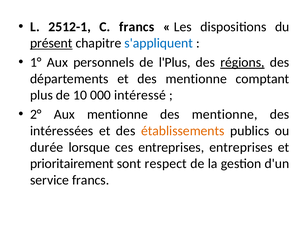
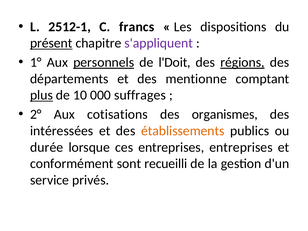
s'appliquent colour: blue -> purple
personnels underline: none -> present
l'Plus: l'Plus -> l'Doit
plus underline: none -> present
intéressé: intéressé -> suffrages
Aux mentionne: mentionne -> cotisations
mentionne at (225, 114): mentionne -> organismes
prioritairement: prioritairement -> conformément
respect: respect -> recueilli
service francs: francs -> privés
